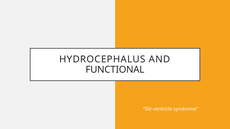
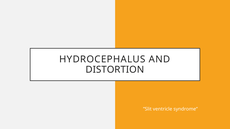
FUNCTIONAL: FUNCTIONAL -> DISTORTION
